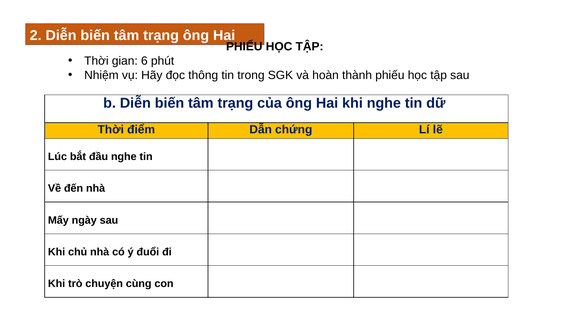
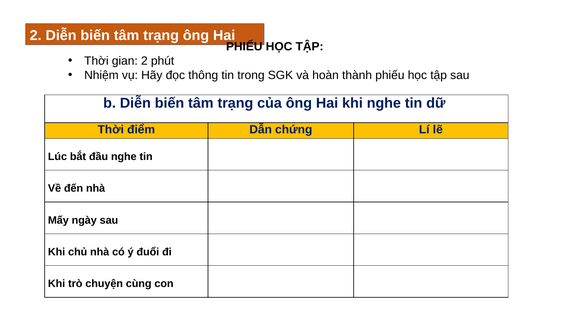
gian 6: 6 -> 2
